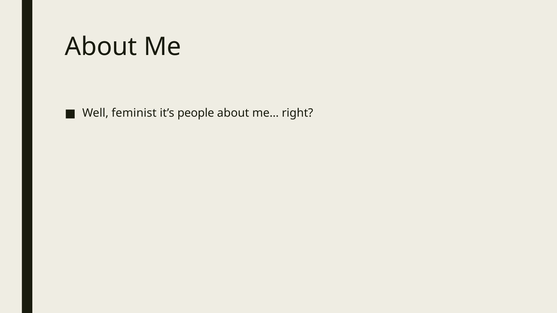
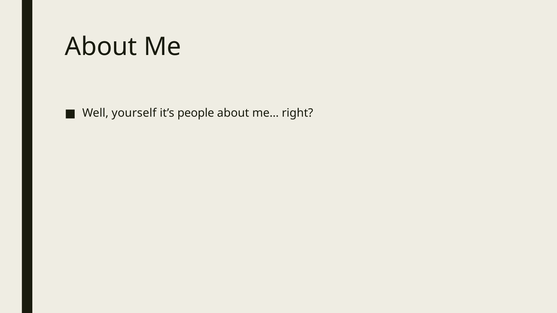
feminist: feminist -> yourself
